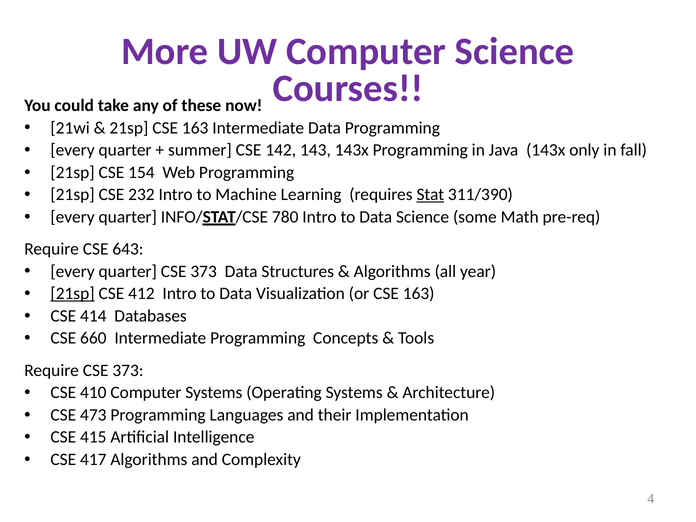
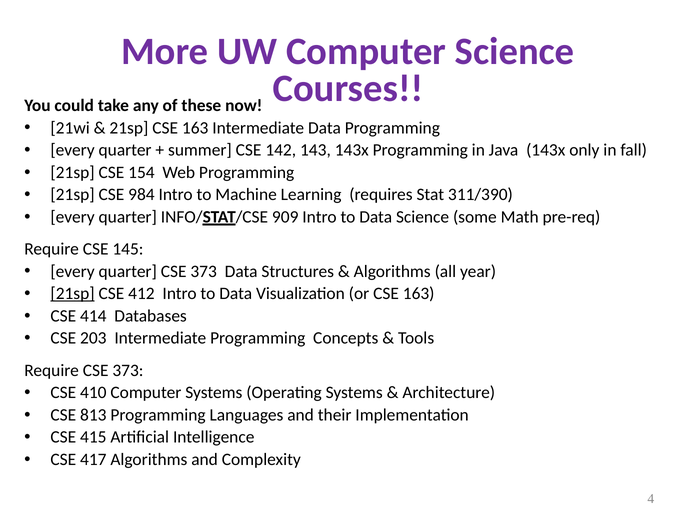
232: 232 -> 984
Stat underline: present -> none
780: 780 -> 909
643: 643 -> 145
660: 660 -> 203
473: 473 -> 813
